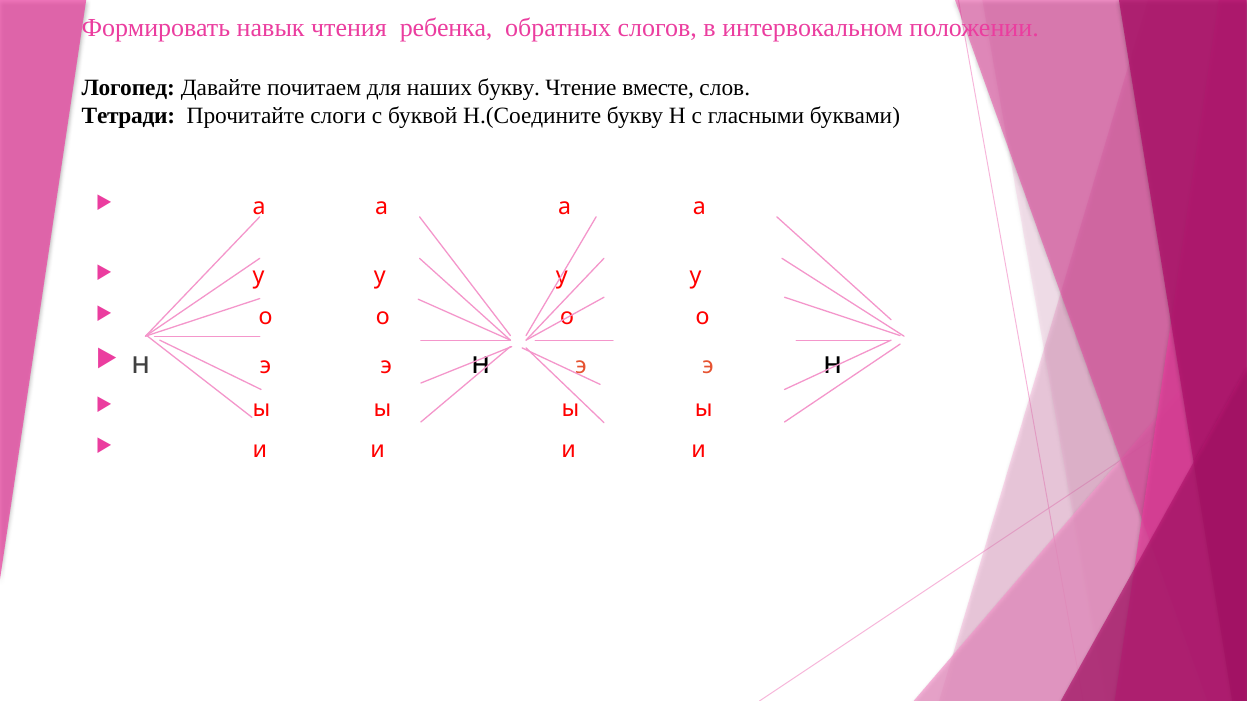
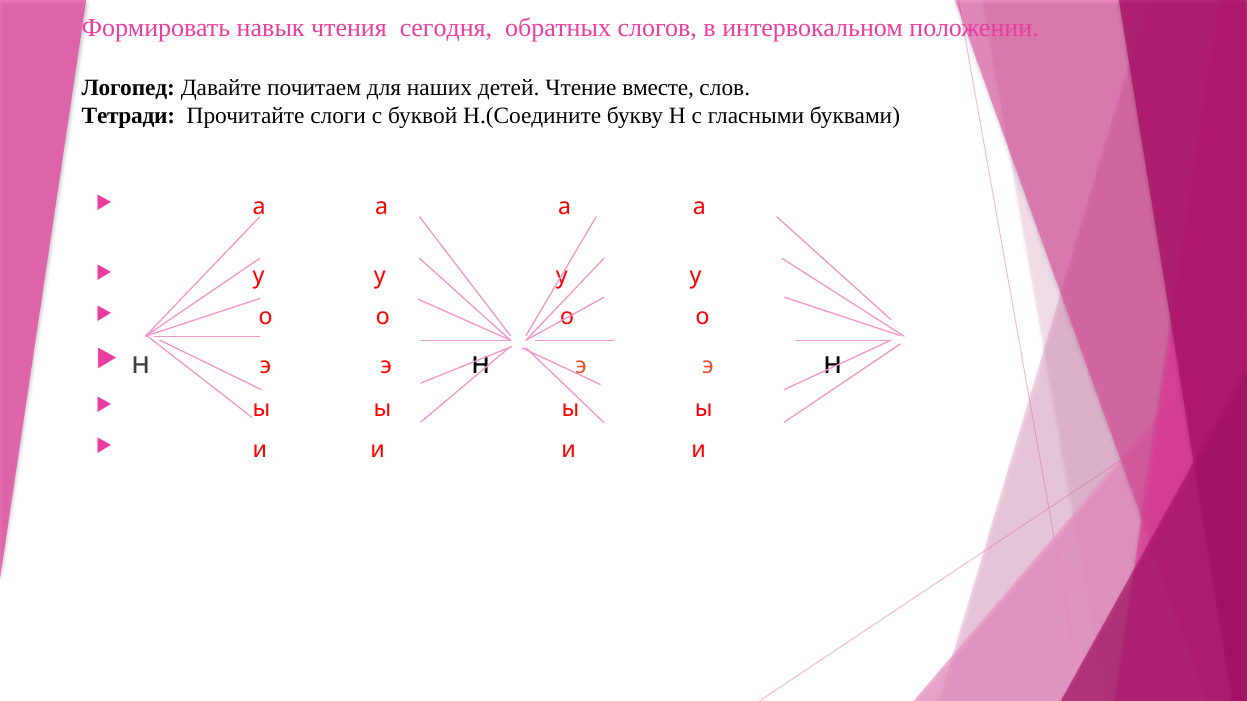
ребенка: ребенка -> сегодня
наших букву: букву -> детей
